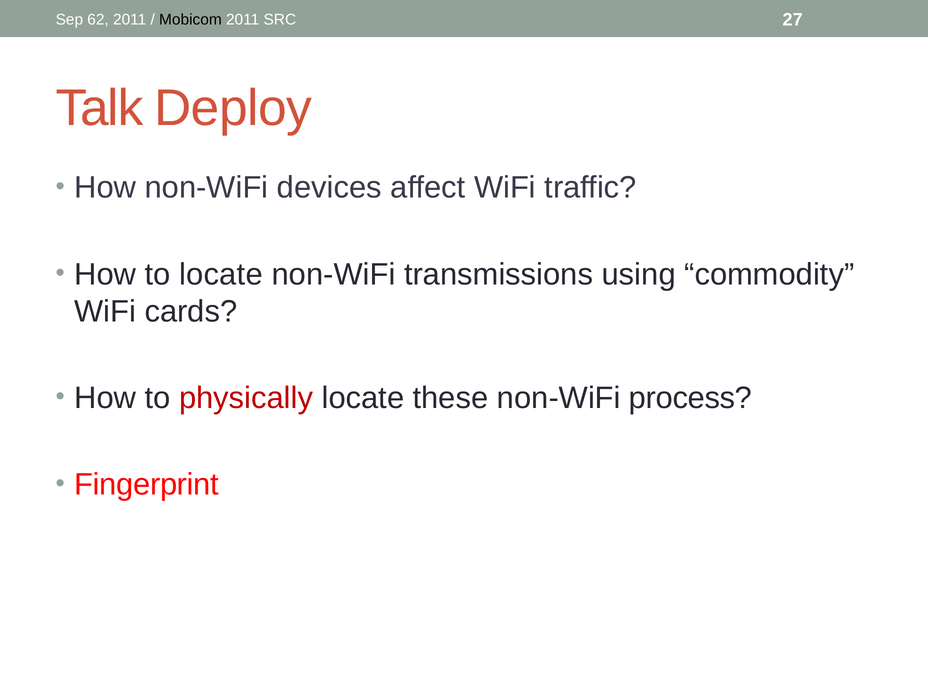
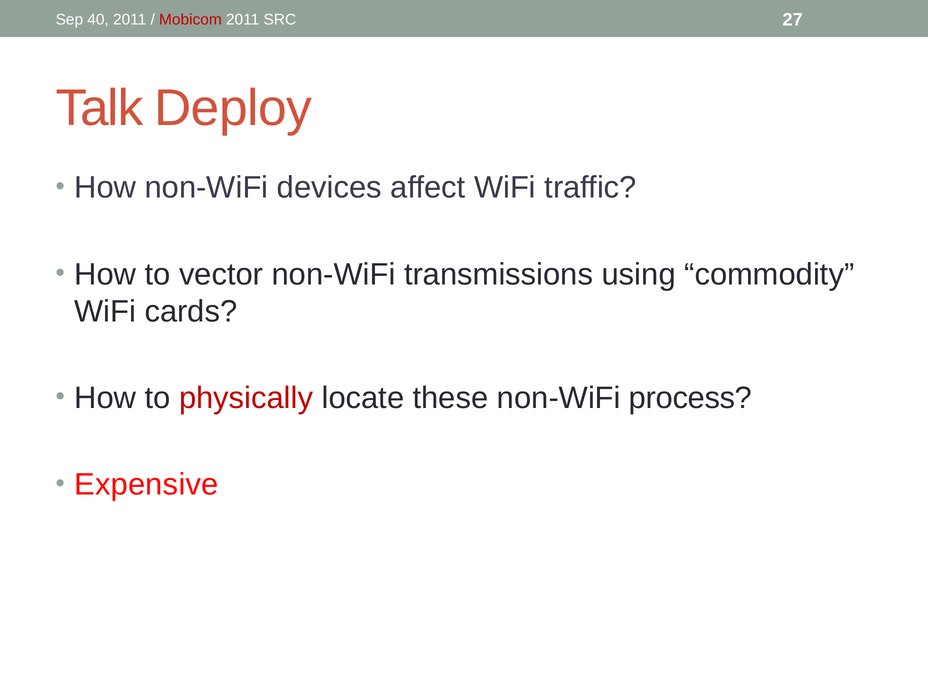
62: 62 -> 40
Mobicom colour: black -> red
to locate: locate -> vector
Fingerprint: Fingerprint -> Expensive
